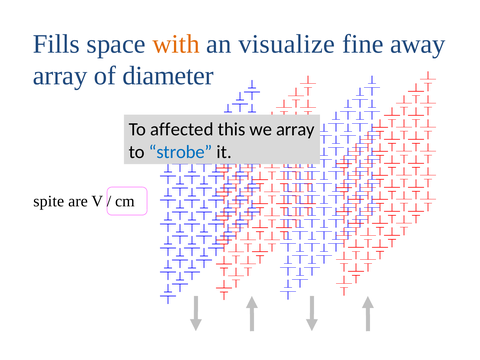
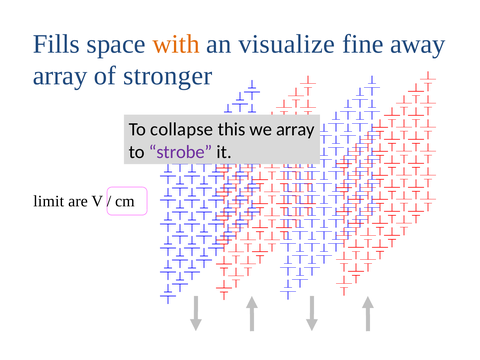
diameter: diameter -> stronger
affected: affected -> collapse
strobe colour: blue -> purple
spite: spite -> limit
